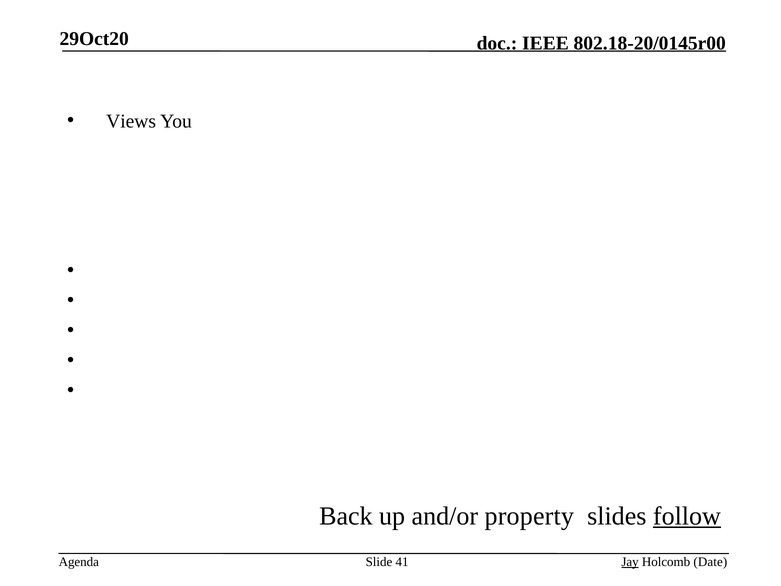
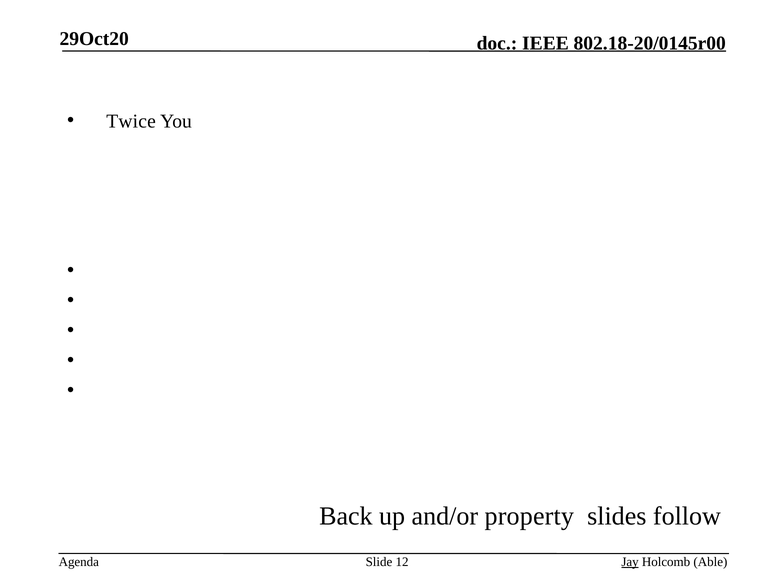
Views: Views -> Twice
follow underline: present -> none
41: 41 -> 12
Date: Date -> Able
